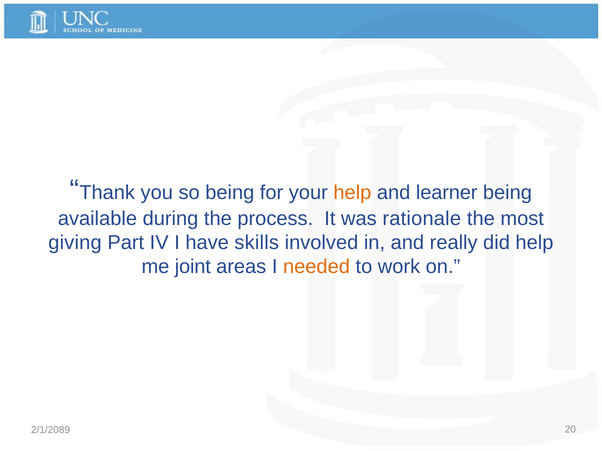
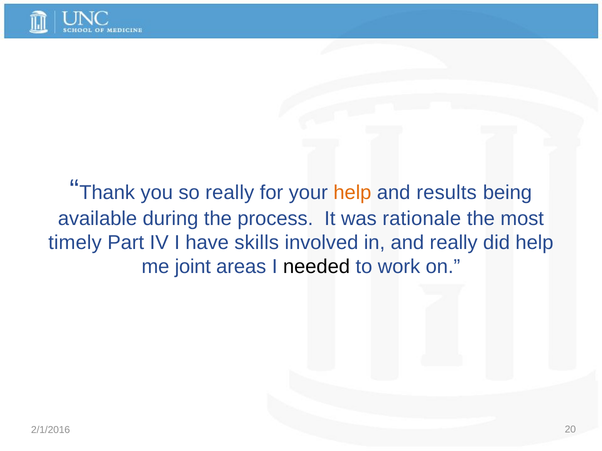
so being: being -> really
learner: learner -> results
giving: giving -> timely
needed colour: orange -> black
2/1/2089: 2/1/2089 -> 2/1/2016
